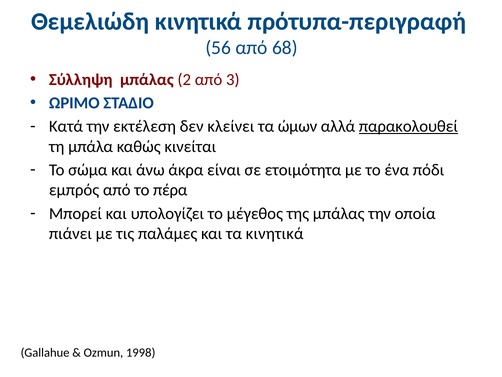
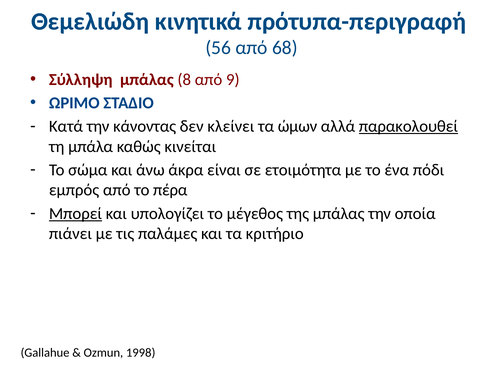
2: 2 -> 8
3: 3 -> 9
εκτέλεση: εκτέλεση -> κάνοντας
Μπορεί underline: none -> present
τα κινητικά: κινητικά -> κριτήριο
